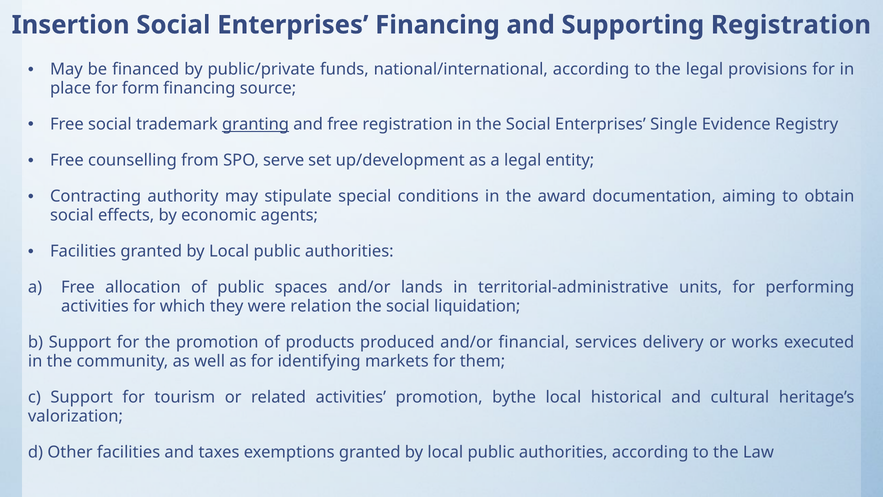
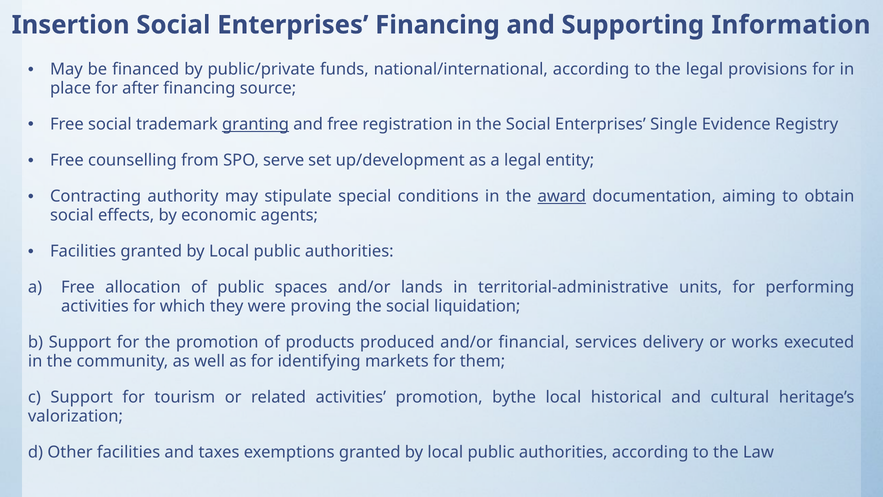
Supporting Registration: Registration -> Information
form: form -> after
award underline: none -> present
relation: relation -> proving
